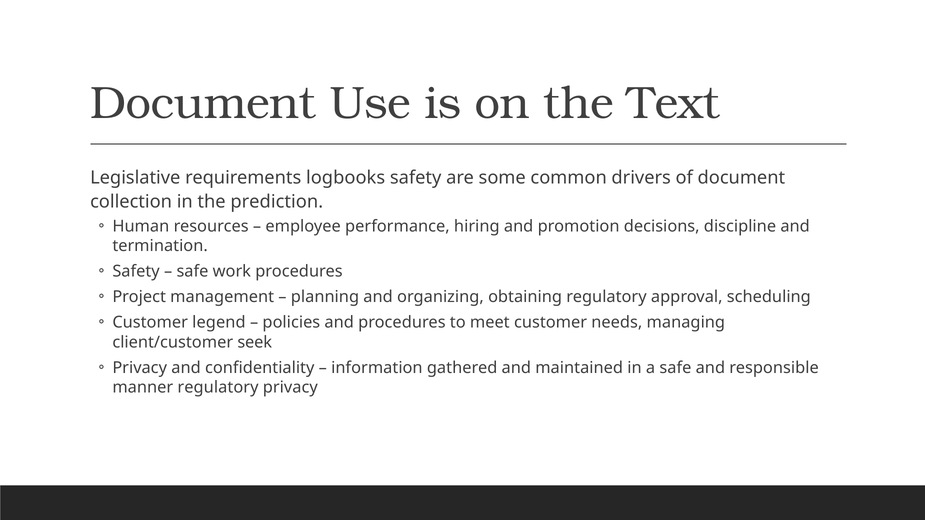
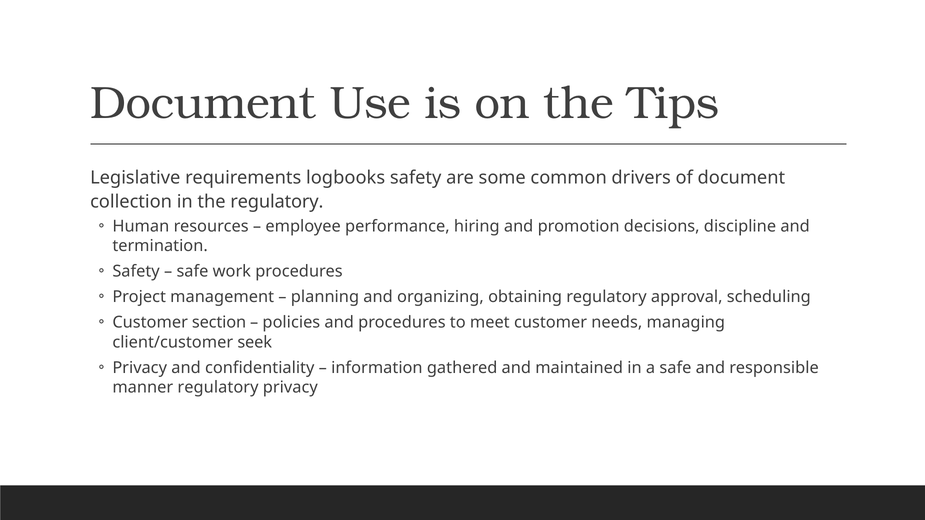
Text: Text -> Tips
the prediction: prediction -> regulatory
legend: legend -> section
